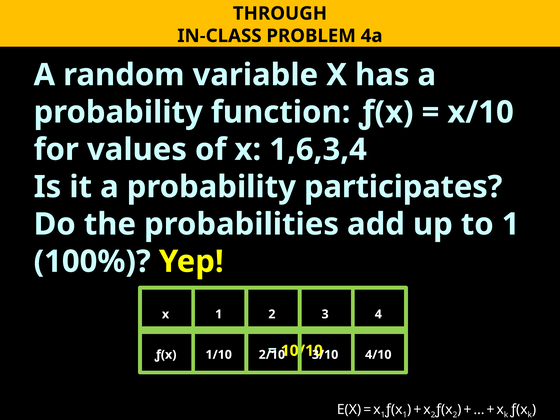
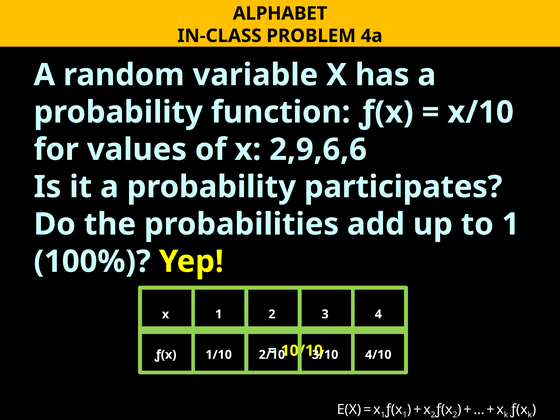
THROUGH: THROUGH -> ALPHABET
1,6,3,4: 1,6,3,4 -> 2,9,6,6
